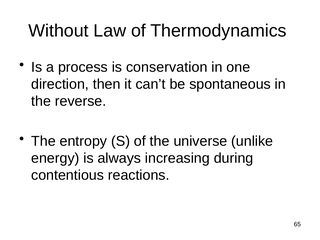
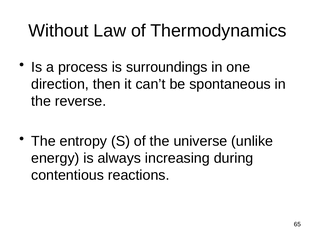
conservation: conservation -> surroundings
